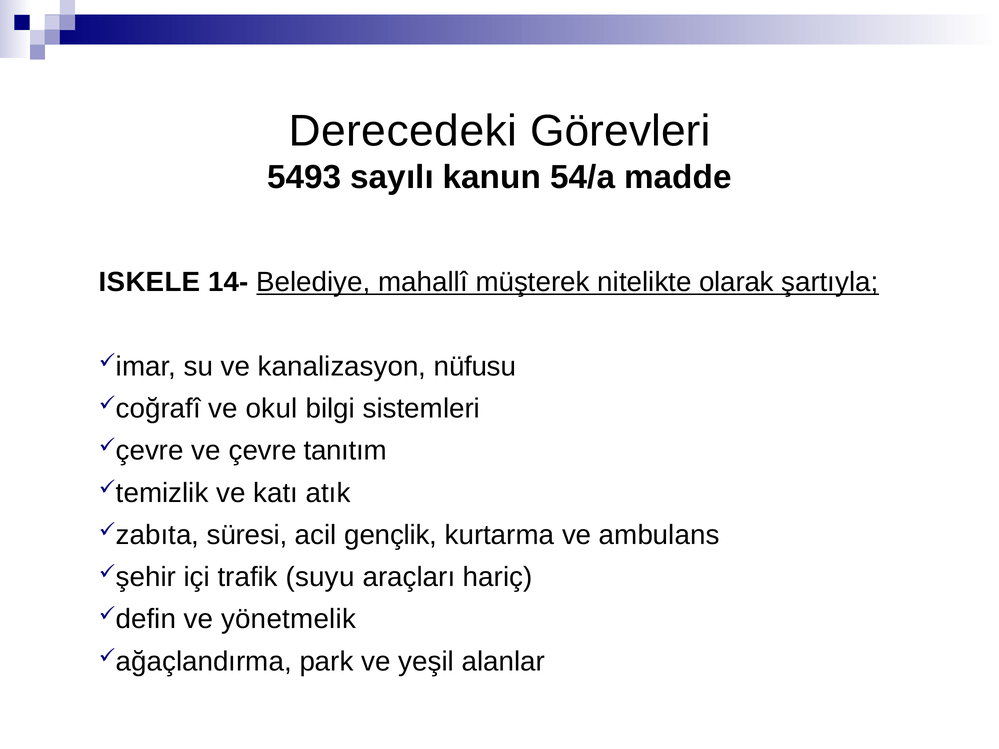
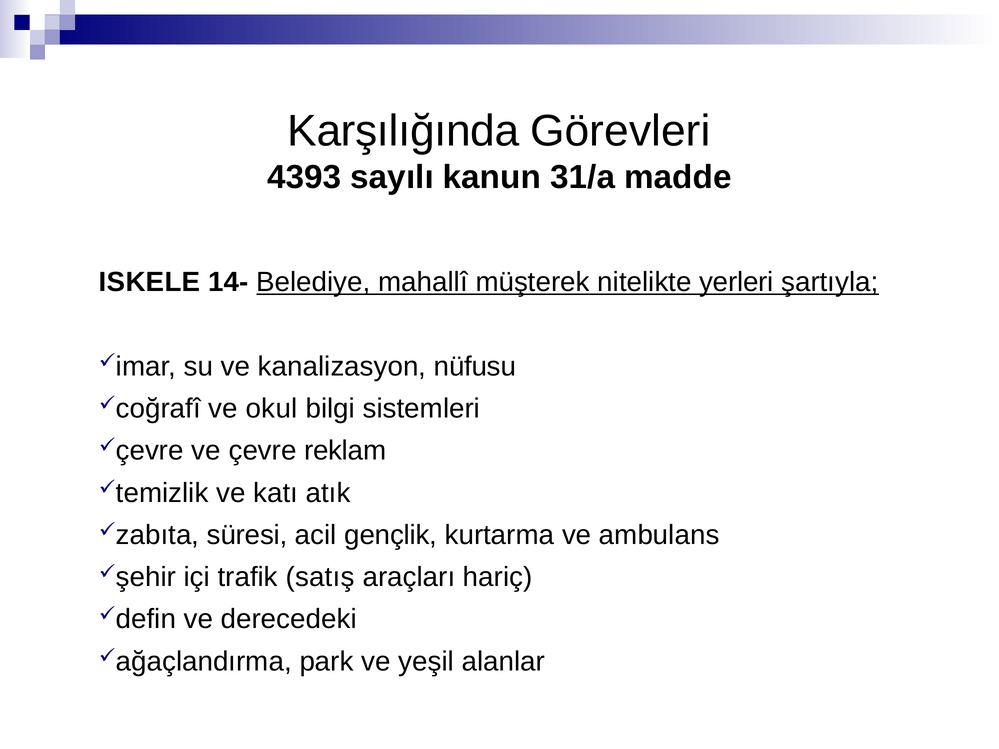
Derecedeki: Derecedeki -> Karşılığında
5493: 5493 -> 4393
54/a: 54/a -> 31/a
olarak: olarak -> yerleri
tanıtım: tanıtım -> reklam
suyu: suyu -> satış
yönetmelik: yönetmelik -> derecedeki
